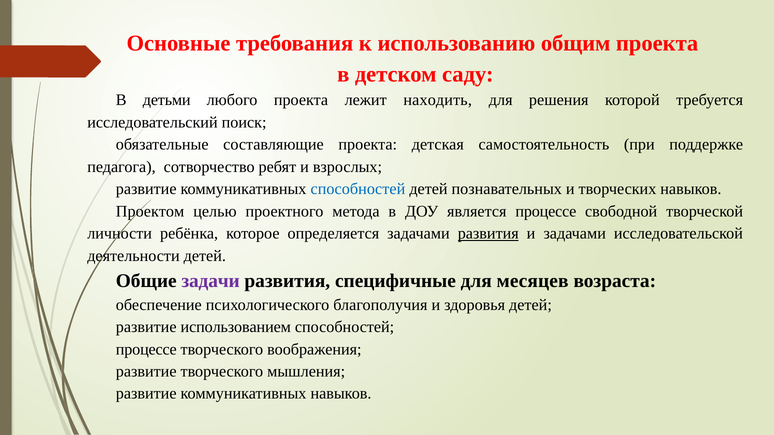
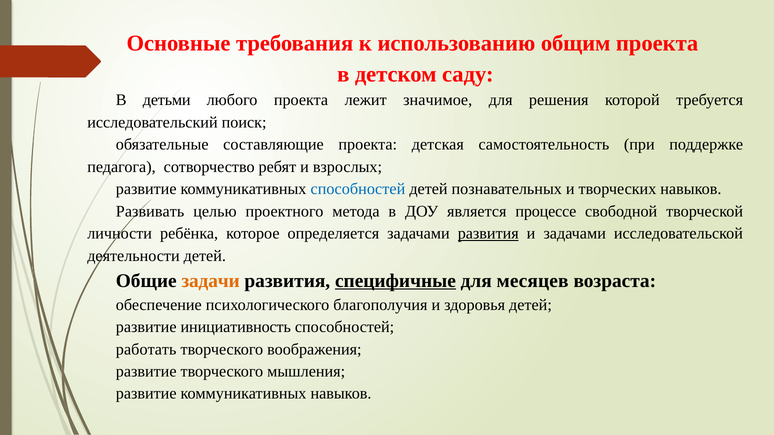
находить: находить -> значимое
Проектом: Проектом -> Развивать
задачи colour: purple -> orange
специфичные underline: none -> present
использованием: использованием -> инициативность
процессе at (146, 349): процессе -> работать
